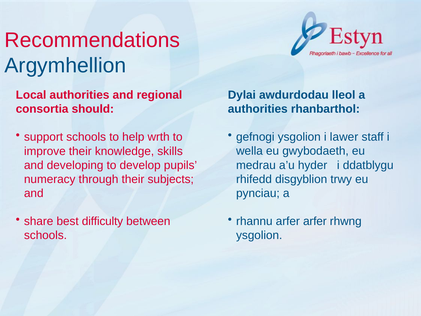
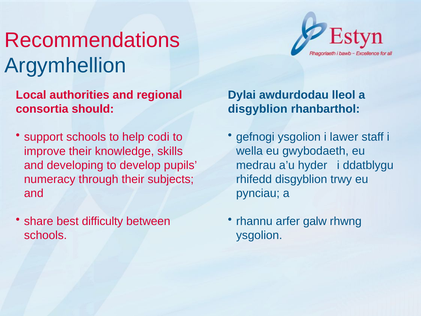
authorities at (258, 109): authorities -> disgyblion
wrth: wrth -> codi
arfer arfer: arfer -> galw
